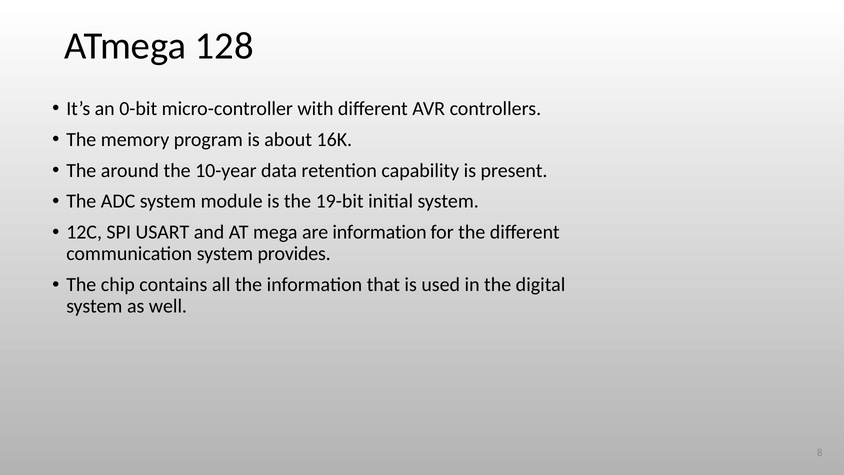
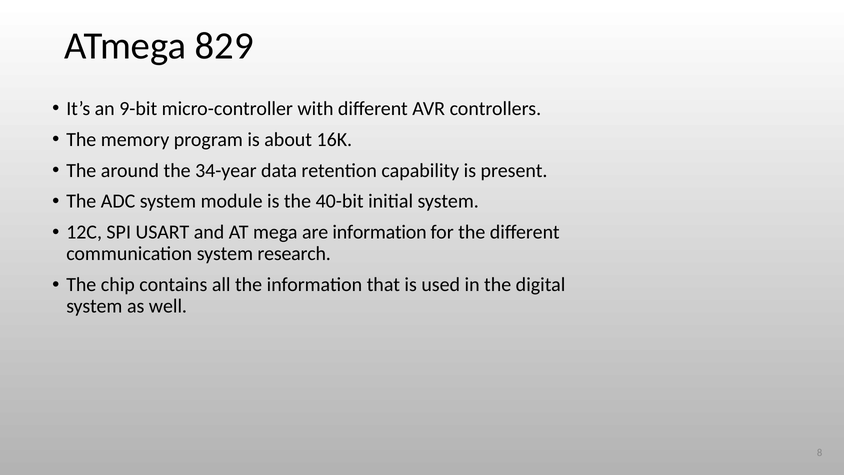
128: 128 -> 829
0-bit: 0-bit -> 9-bit
10-year: 10-year -> 34-year
19-bit: 19-bit -> 40-bit
provides: provides -> research
